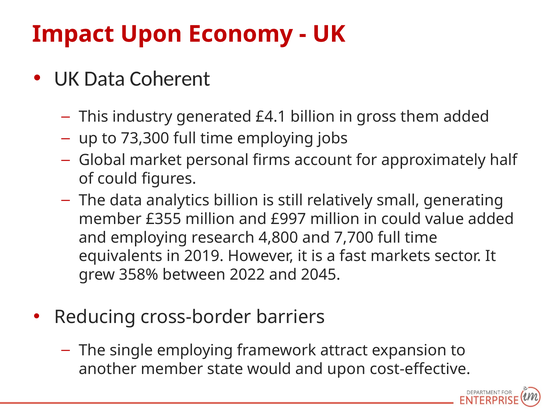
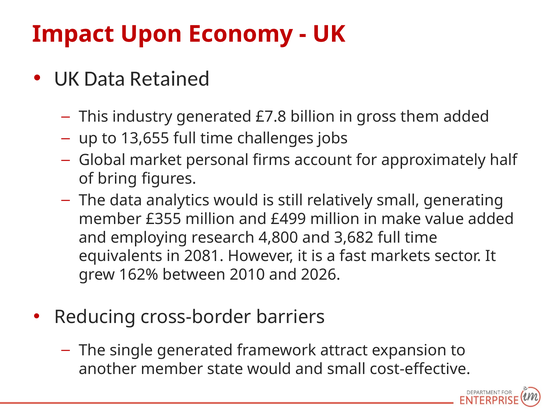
Coherent: Coherent -> Retained
£4.1: £4.1 -> £7.8
73,300: 73,300 -> 13,655
time employing: employing -> challenges
of could: could -> bring
analytics billion: billion -> would
£997: £997 -> £499
in could: could -> make
7,700: 7,700 -> 3,682
2019: 2019 -> 2081
358%: 358% -> 162%
2022: 2022 -> 2010
2045: 2045 -> 2026
single employing: employing -> generated
and upon: upon -> small
